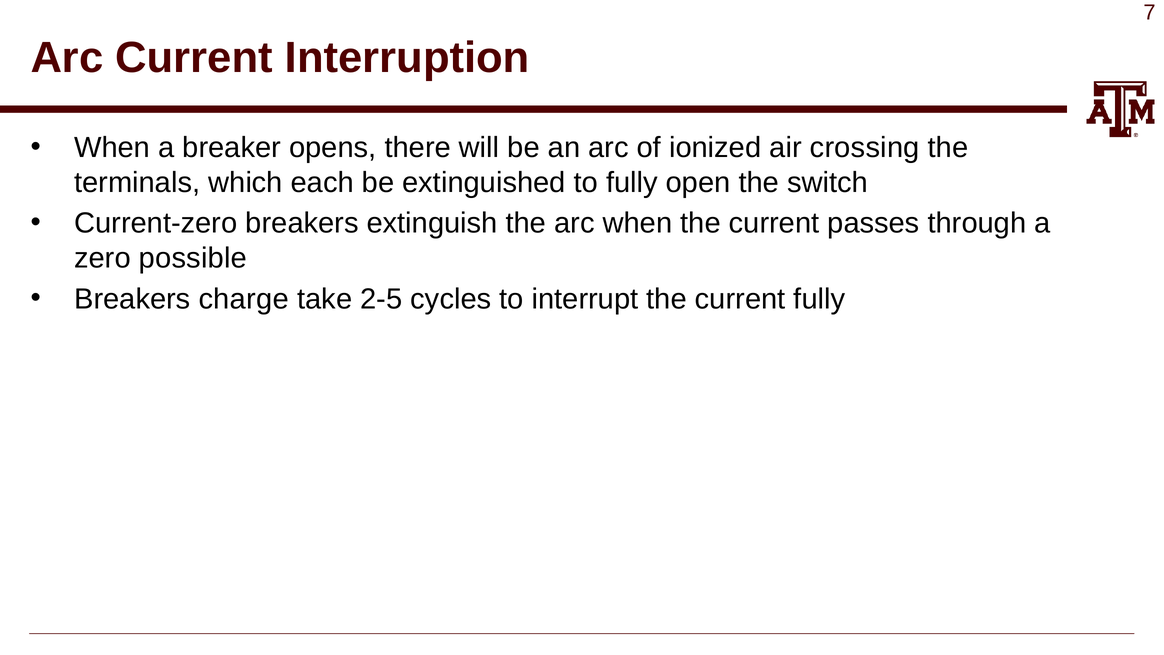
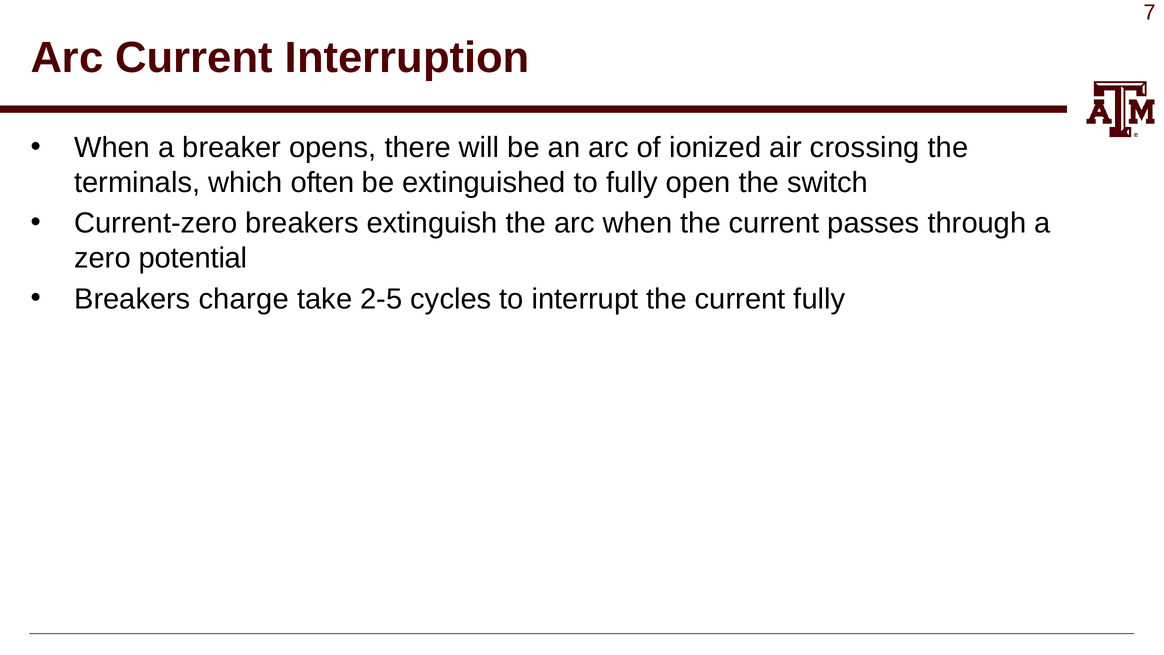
each: each -> often
possible: possible -> potential
